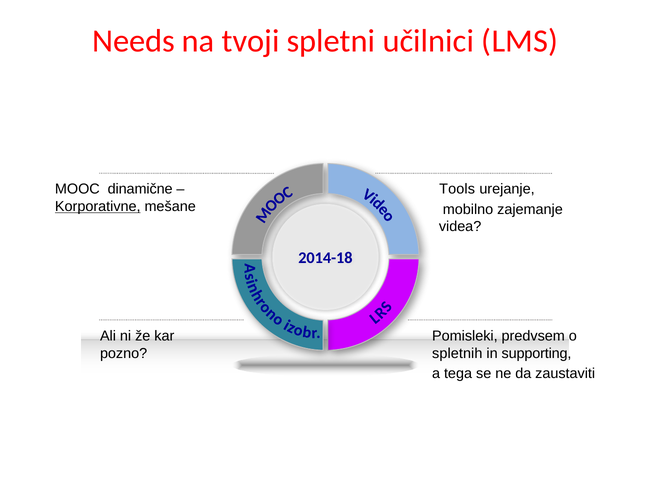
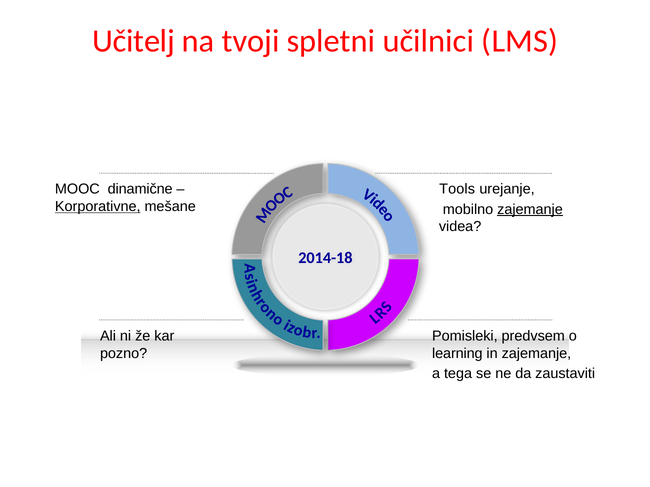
Needs: Needs -> Učitelj
zajemanje at (530, 210) underline: none -> present
spletnih: spletnih -> learning
in supporting: supporting -> zajemanje
